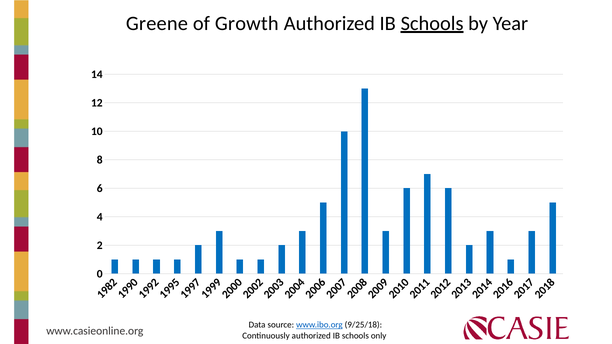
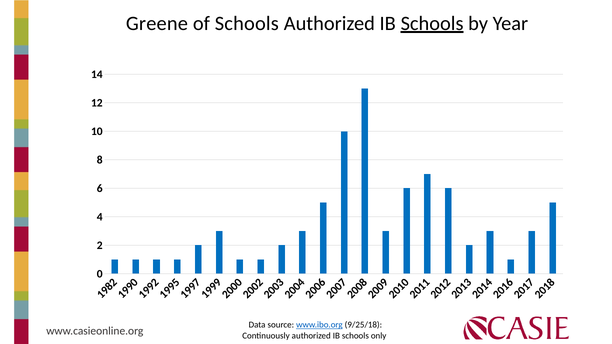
of Growth: Growth -> Schools
